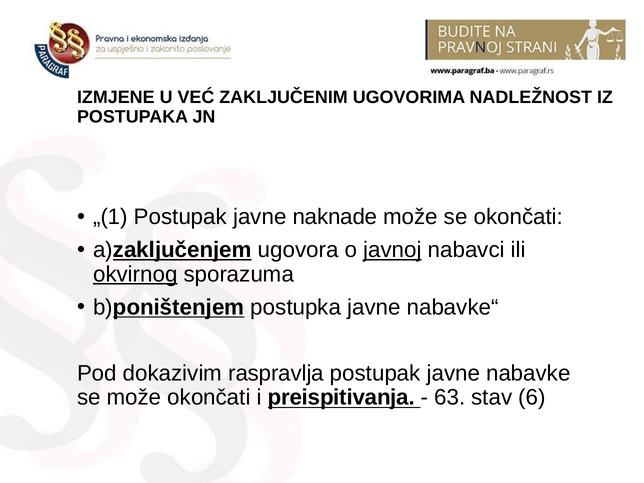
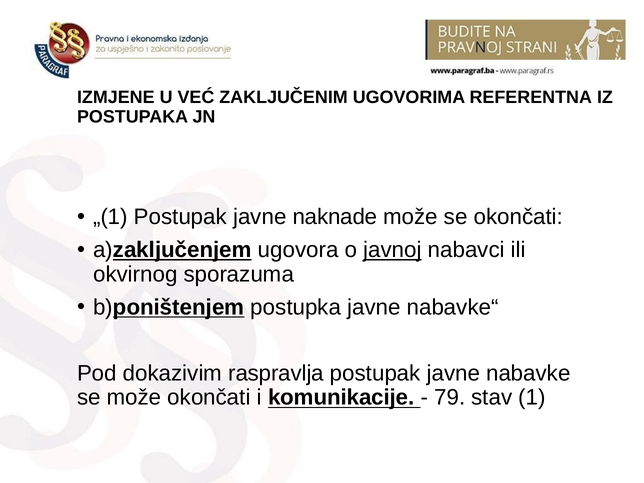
NADLEŽNOST: NADLEŽNOST -> REFERENTNA
okvirnog underline: present -> none
preispitivanja: preispitivanja -> komunikacije
63: 63 -> 79
6: 6 -> 1
